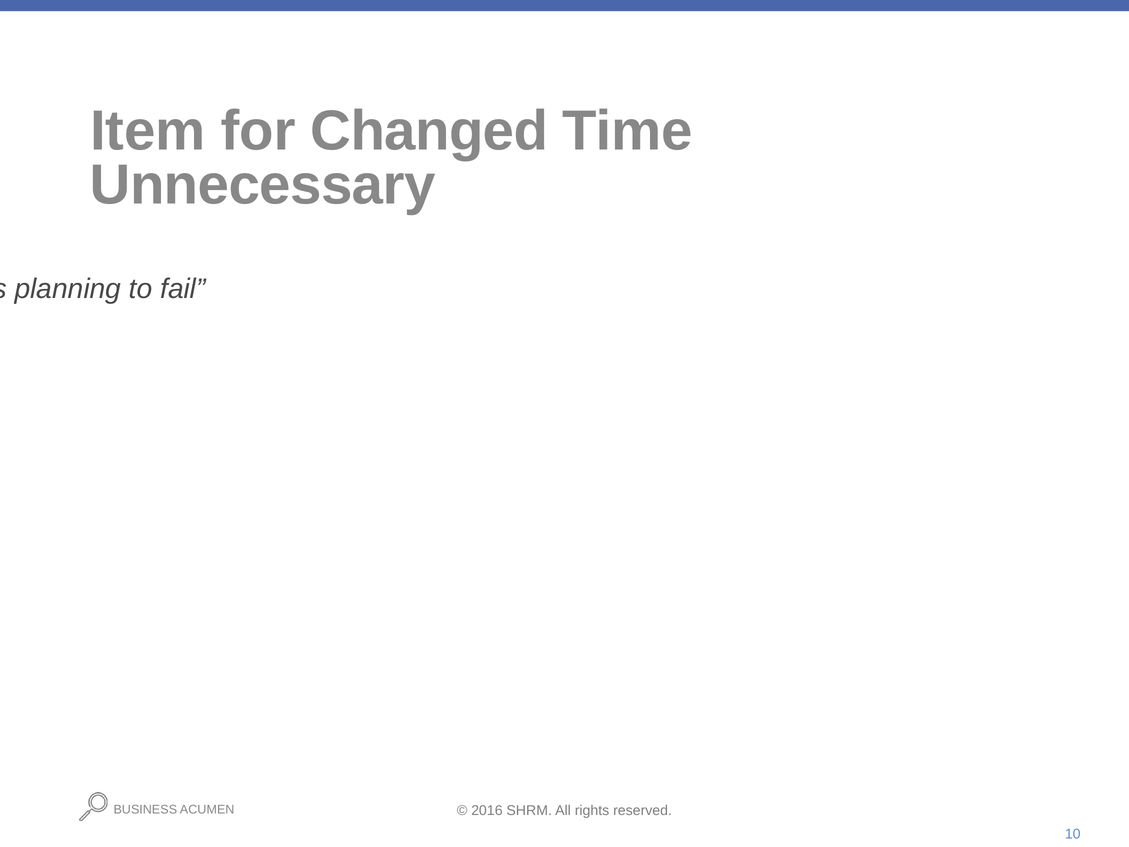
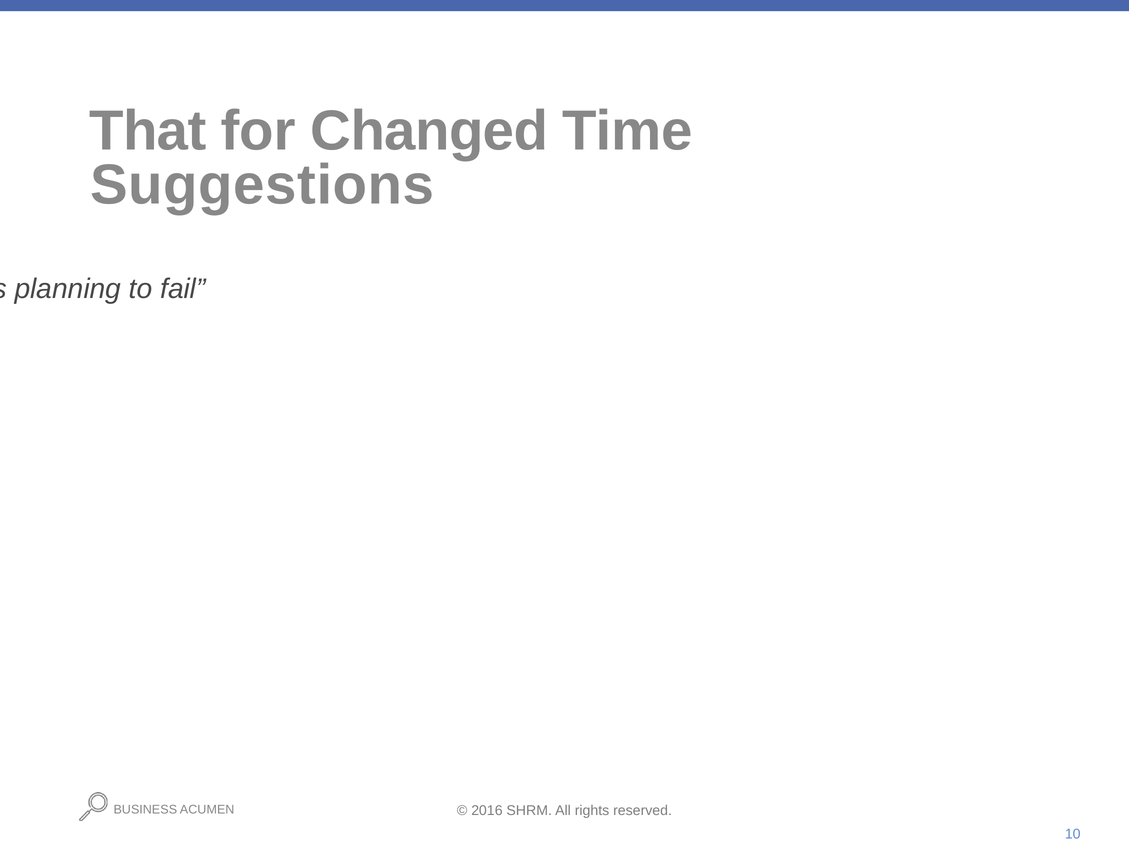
Item: Item -> That
Unnecessary: Unnecessary -> Suggestions
